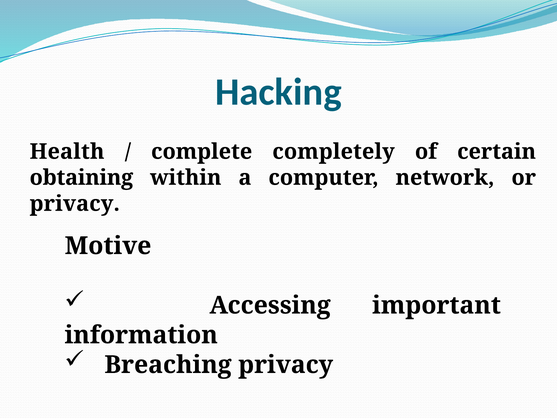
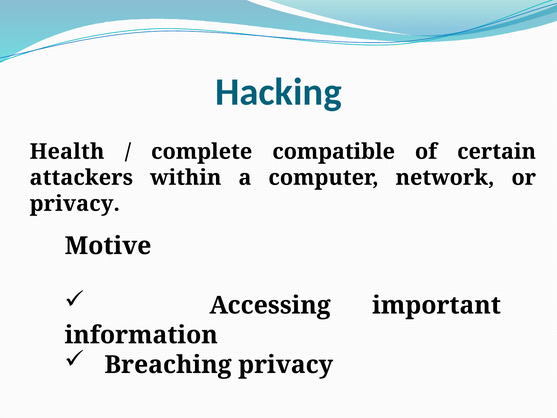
completely: completely -> compatible
obtaining: obtaining -> attackers
